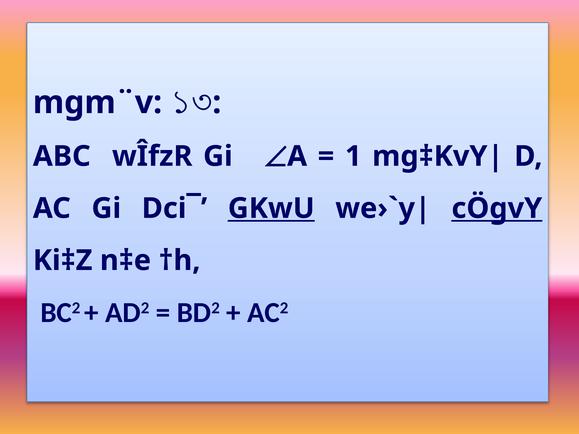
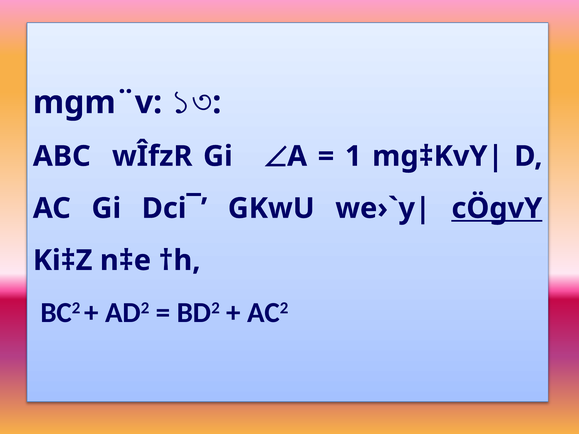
GKwU underline: present -> none
